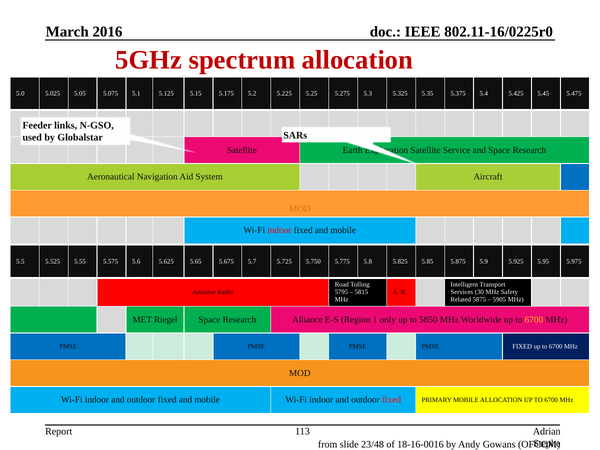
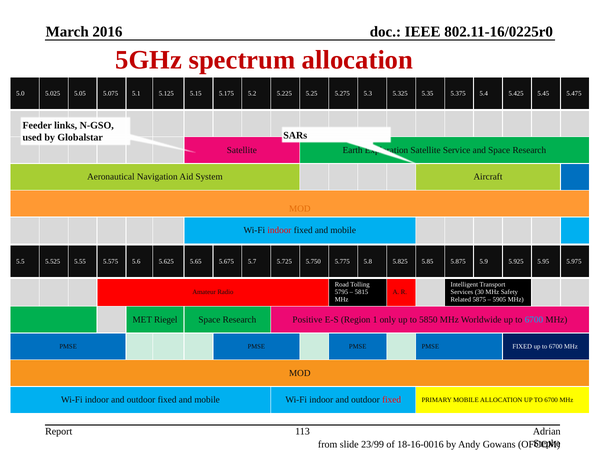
Alliance: Alliance -> Positive
6700 at (534, 320) colour: yellow -> light blue
23/48: 23/48 -> 23/99
